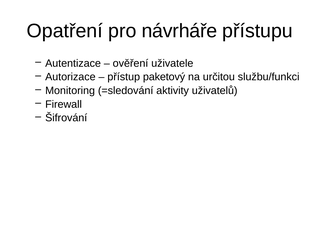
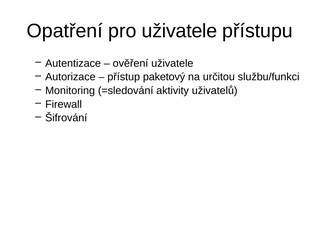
pro návrháře: návrháře -> uživatele
